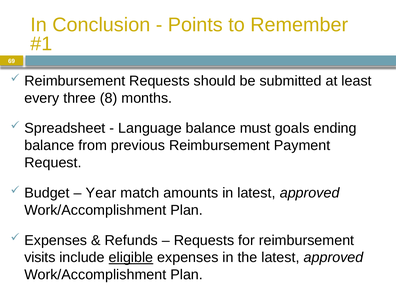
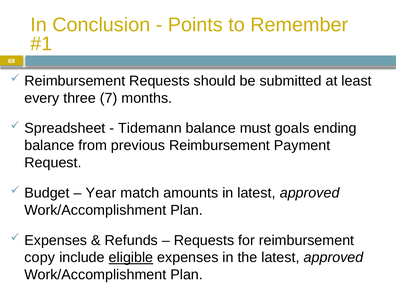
8: 8 -> 7
Language: Language -> Tidemann
visits: visits -> copy
